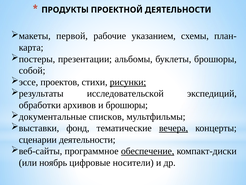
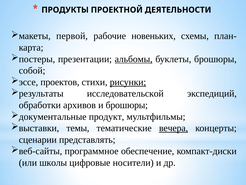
указанием: указанием -> новеньких
альбомы underline: none -> present
списков: списков -> продукт
фонд: фонд -> темы
сценарии деятельности: деятельности -> представлять
обеспечение underline: present -> none
ноябрь: ноябрь -> школы
